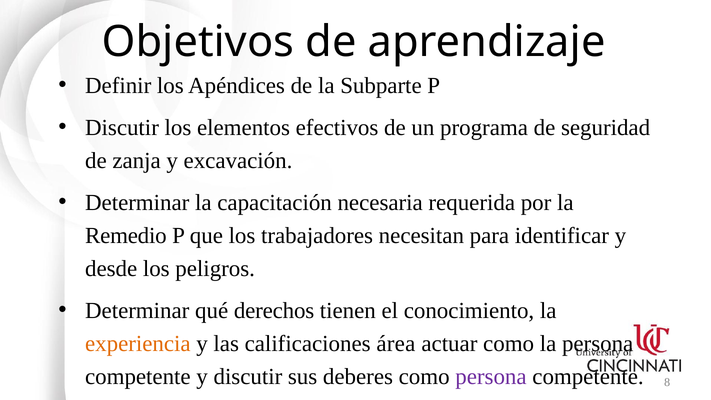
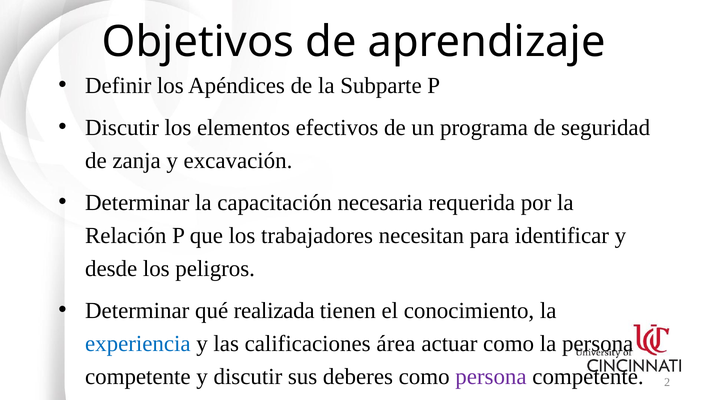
Remedio: Remedio -> Relación
derechos: derechos -> realizada
experiencia colour: orange -> blue
8: 8 -> 2
